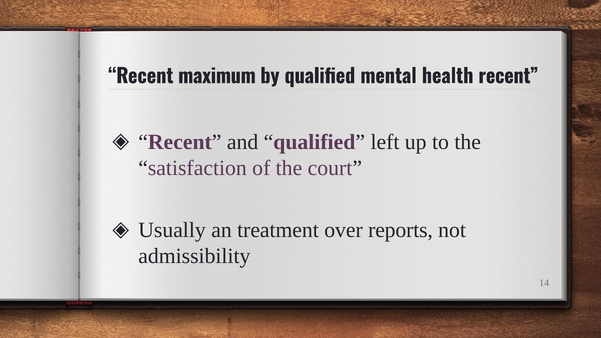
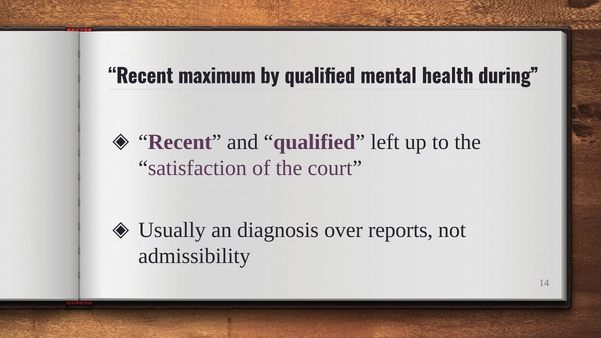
health recent: recent -> during
treatment: treatment -> diagnosis
